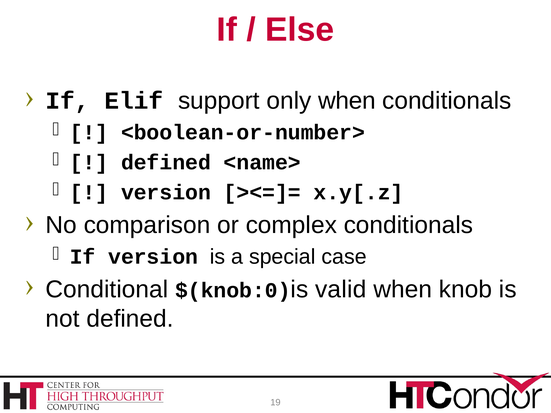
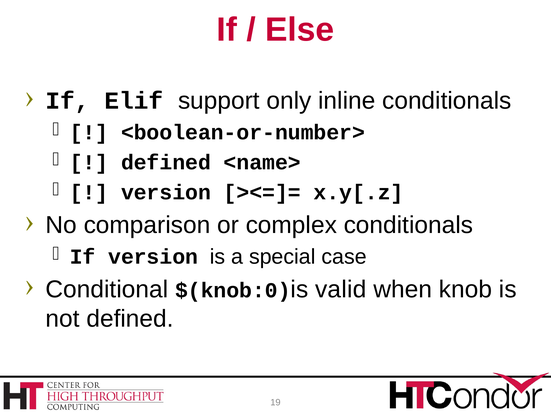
only when: when -> inline
